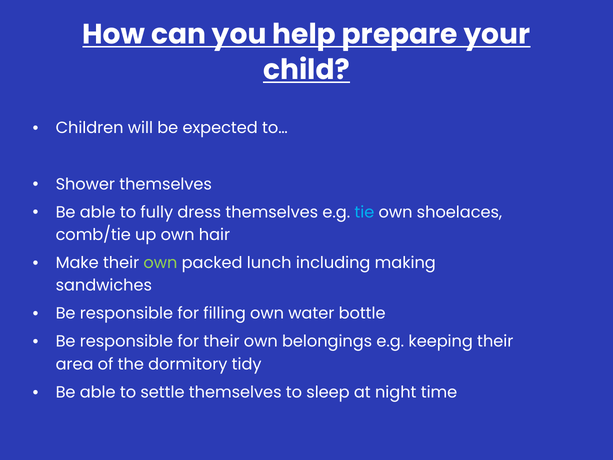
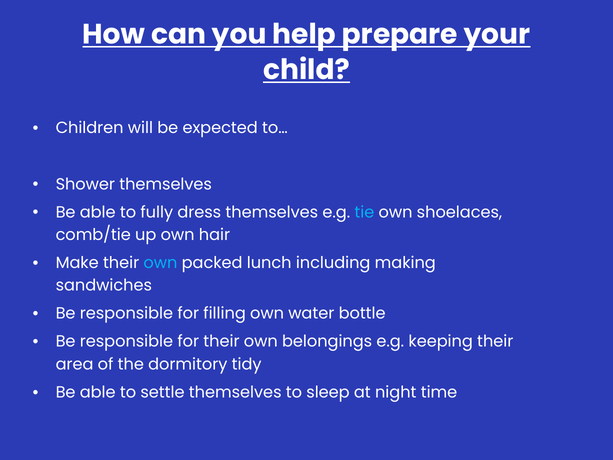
own at (160, 263) colour: light green -> light blue
